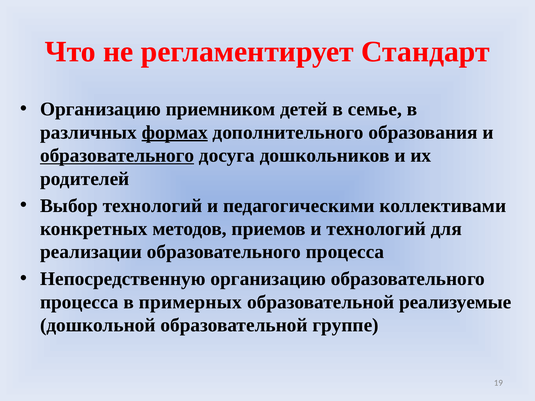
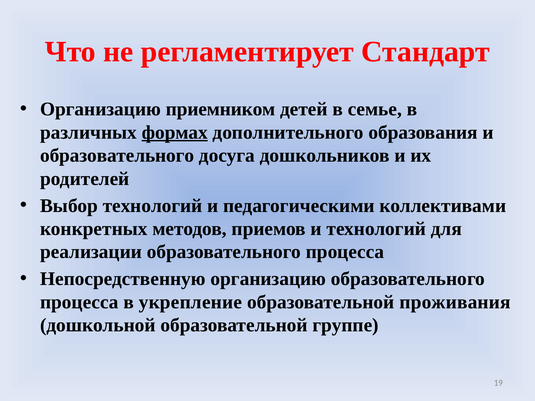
образовательного at (117, 156) underline: present -> none
примерных: примерных -> укрепление
реализуемые: реализуемые -> проживания
